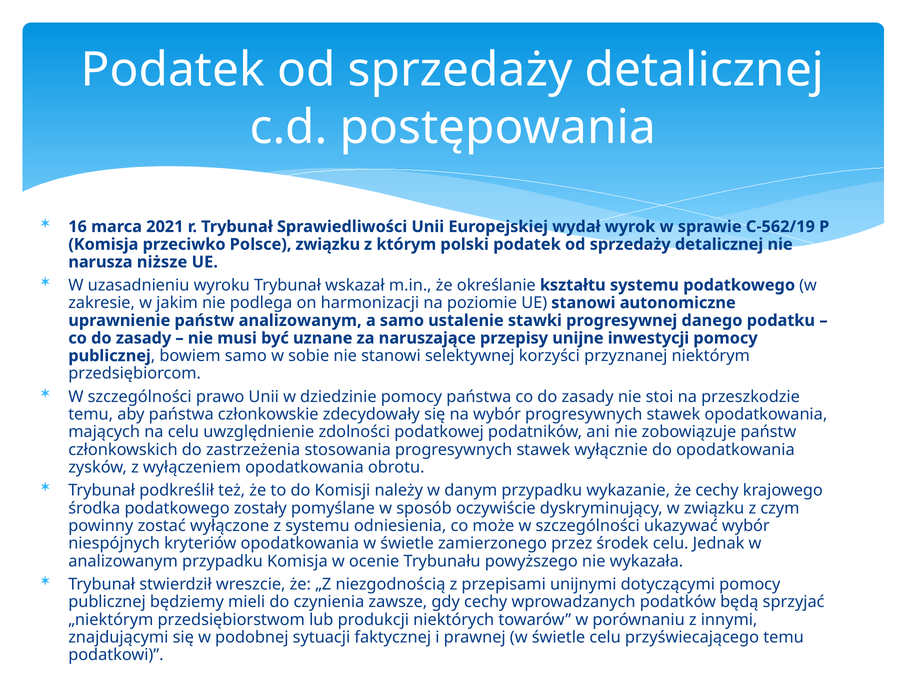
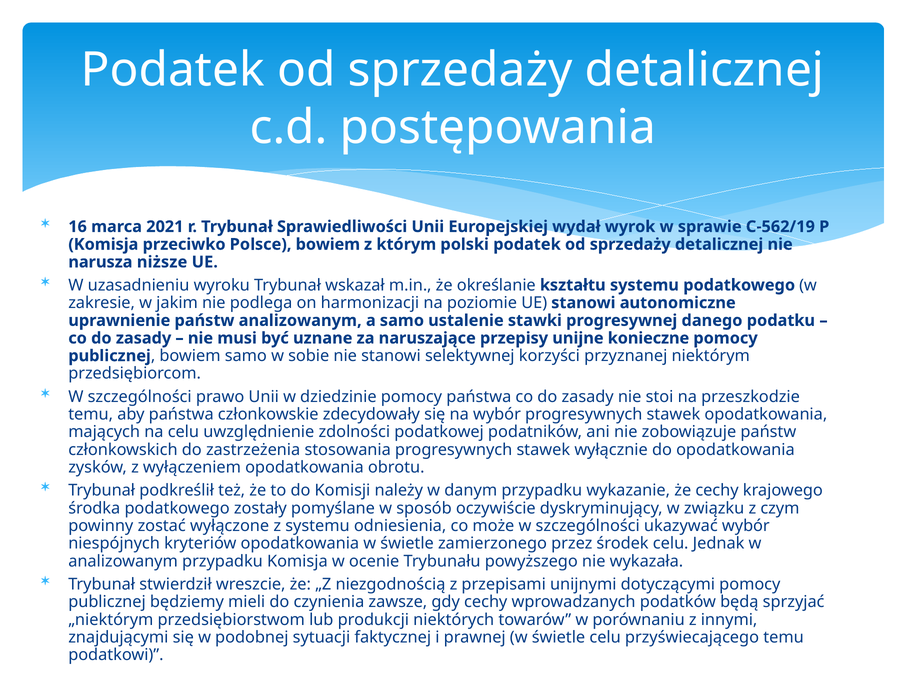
Polsce związku: związku -> bowiem
inwestycji: inwestycji -> konieczne
